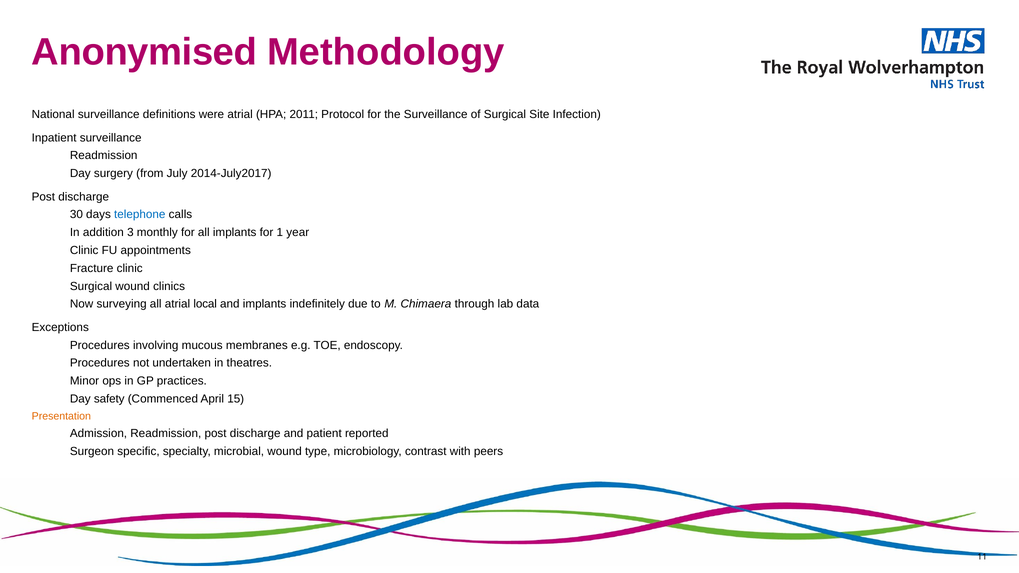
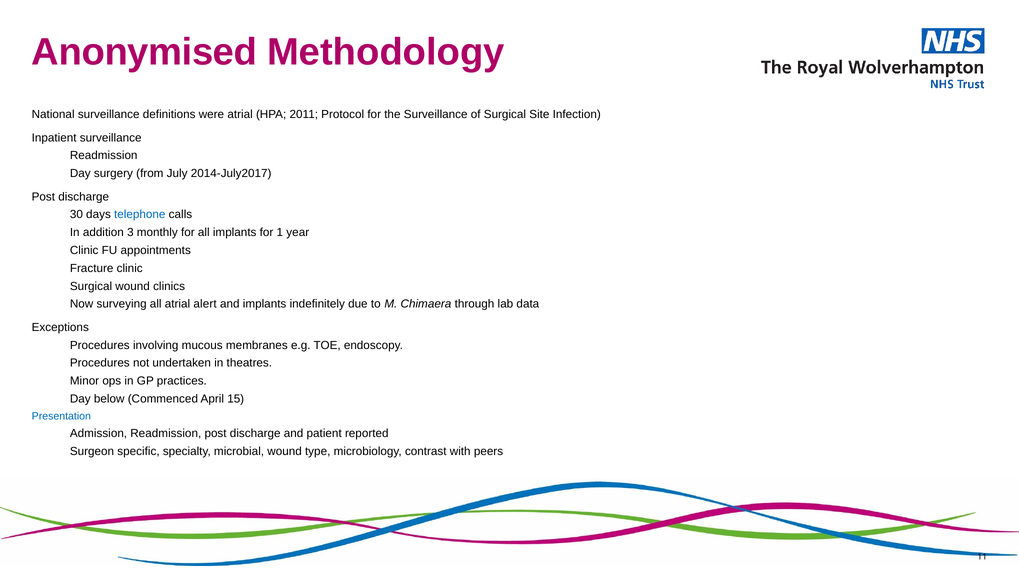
local: local -> alert
safety: safety -> below
Presentation colour: orange -> blue
